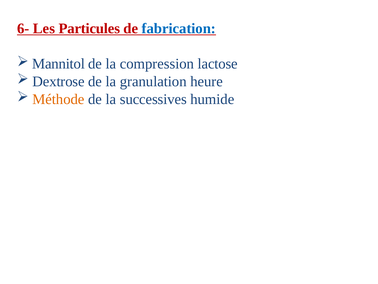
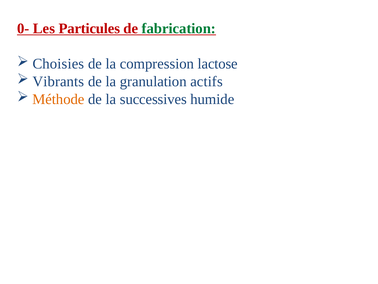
6-: 6- -> 0-
fabrication colour: blue -> green
Mannitol: Mannitol -> Choisies
Dextrose: Dextrose -> Vibrants
heure: heure -> actifs
